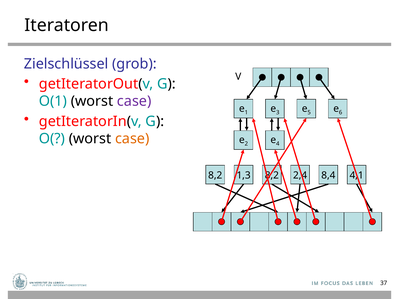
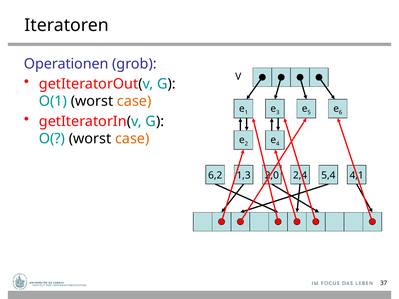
Zielschlüssel: Zielschlüssel -> Operationen
case at (134, 101) colour: purple -> orange
8,2 at (215, 176): 8,2 -> 6,2
1,3 8,2: 8,2 -> 2,0
8,4: 8,4 -> 5,4
